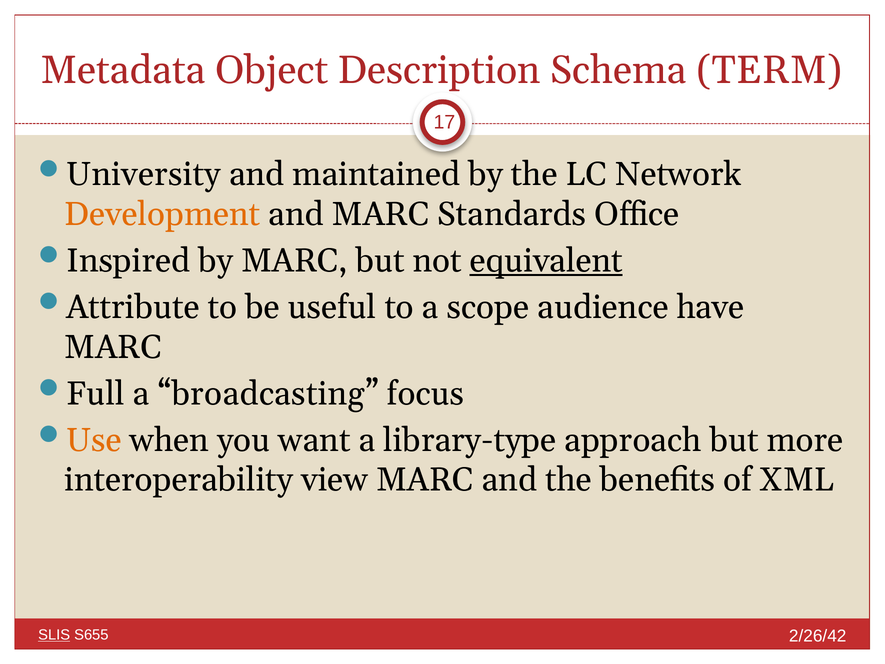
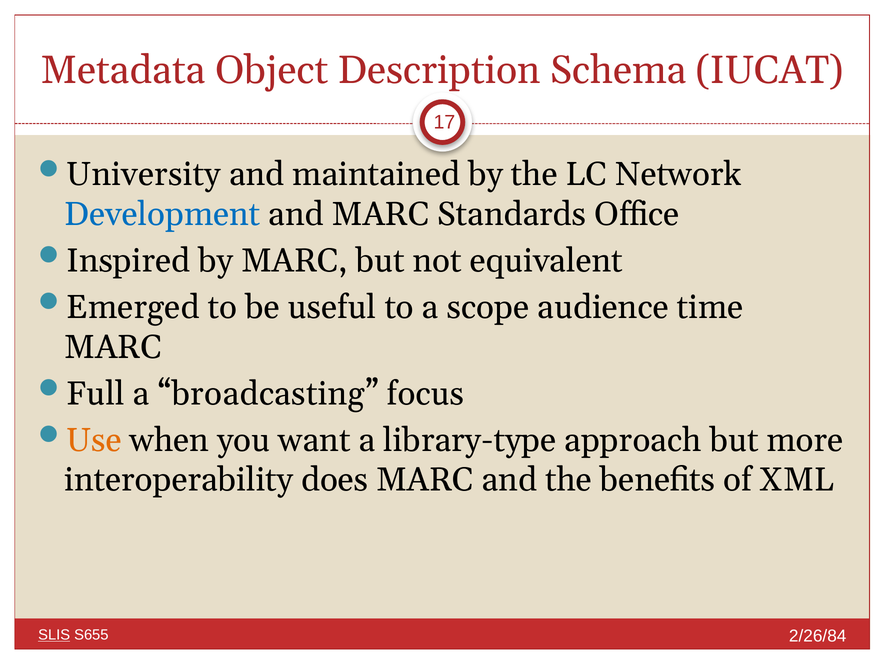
TERM: TERM -> IUCAT
Development colour: orange -> blue
equivalent underline: present -> none
Attribute: Attribute -> Emerged
have: have -> time
view: view -> does
2/26/42: 2/26/42 -> 2/26/84
